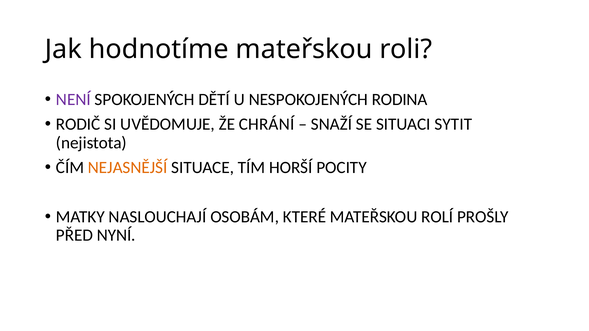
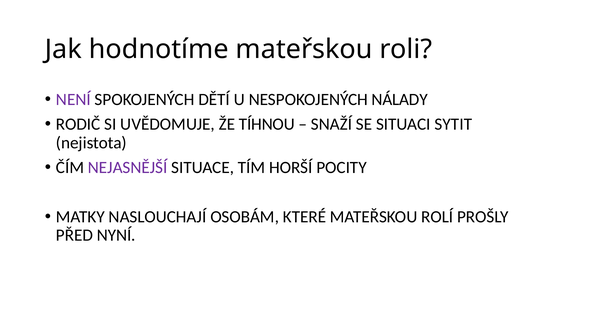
RODINA: RODINA -> NÁLADY
CHRÁNÍ: CHRÁNÍ -> TÍHNOU
NEJASNĚJŠÍ colour: orange -> purple
